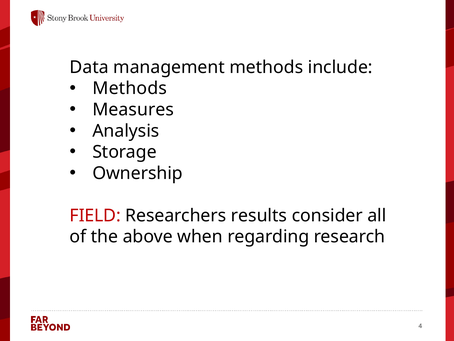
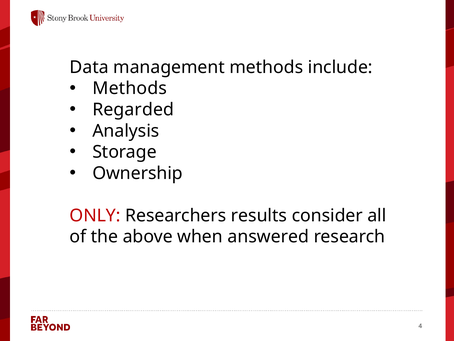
Measures: Measures -> Regarded
FIELD: FIELD -> ONLY
regarding: regarding -> answered
